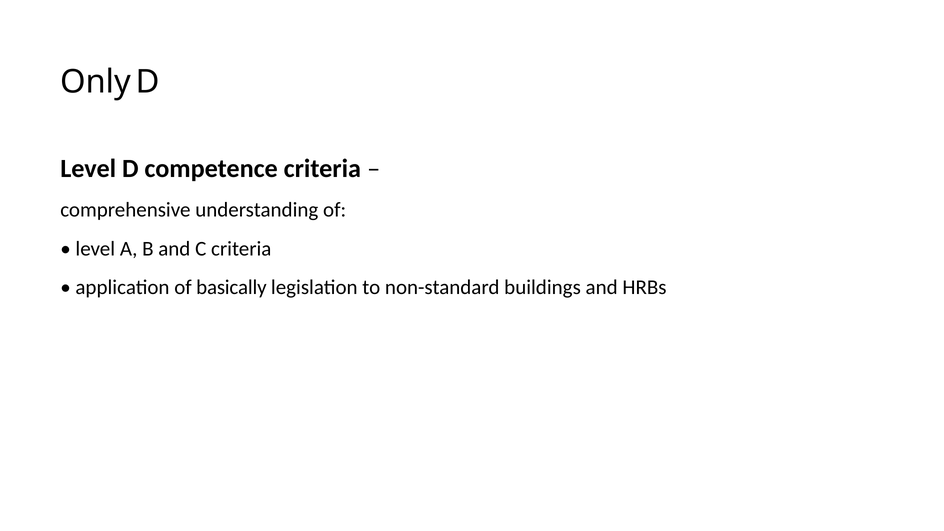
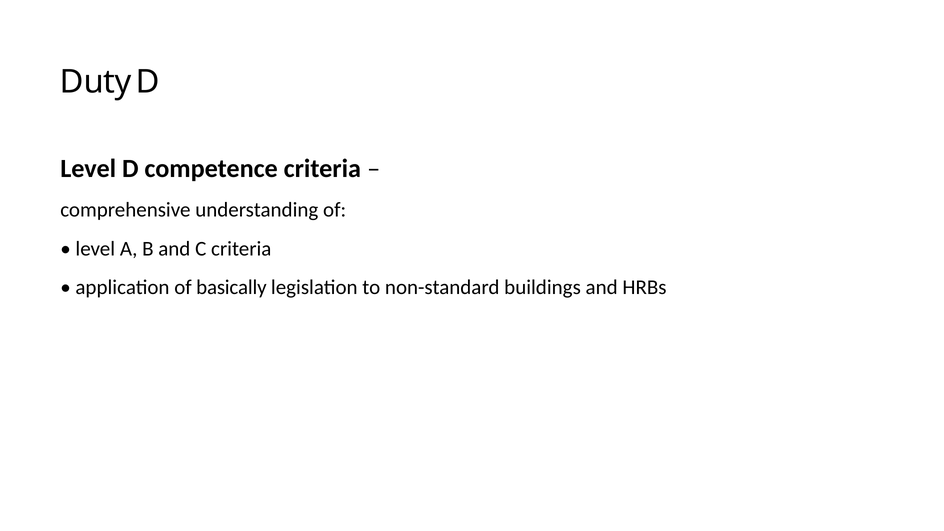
Only: Only -> Duty
